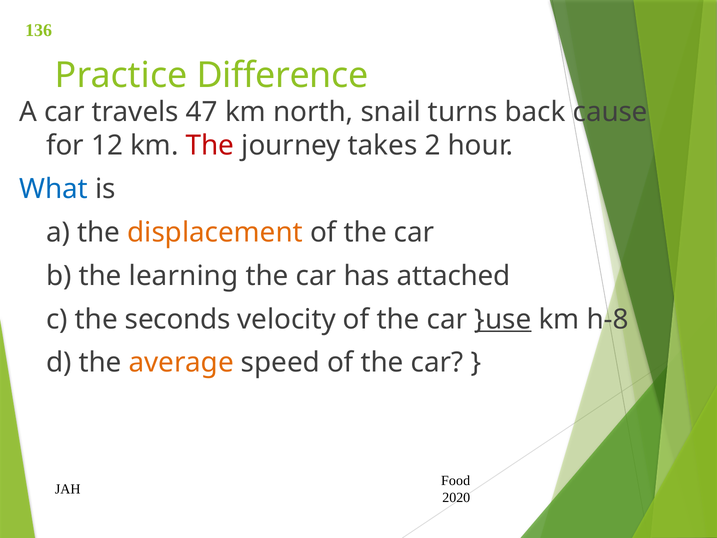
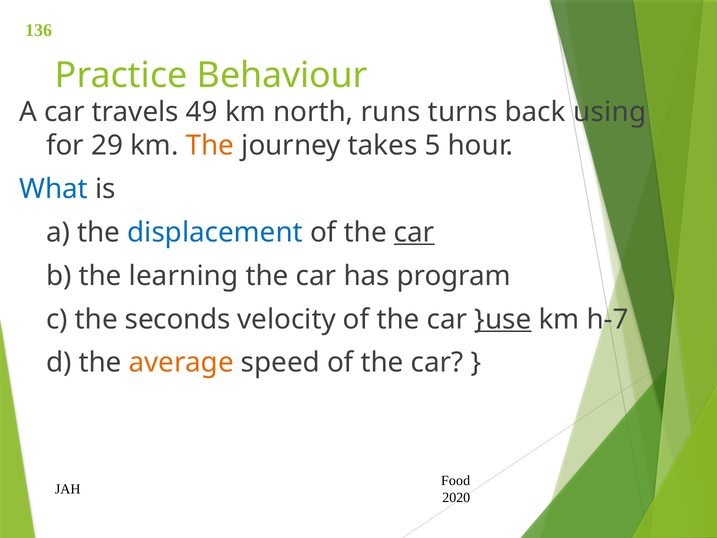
Difference: Difference -> Behaviour
47: 47 -> 49
snail: snail -> runs
cause: cause -> using
12: 12 -> 29
The at (210, 145) colour: red -> orange
2: 2 -> 5
displacement colour: orange -> blue
car at (414, 232) underline: none -> present
attached: attached -> program
h-8: h-8 -> h-7
